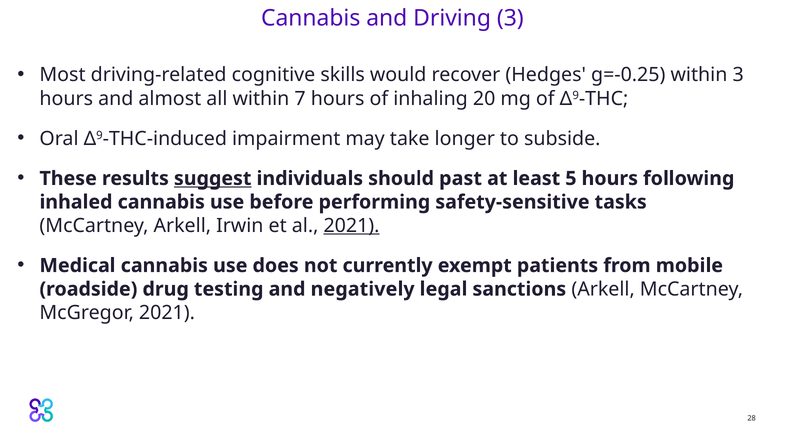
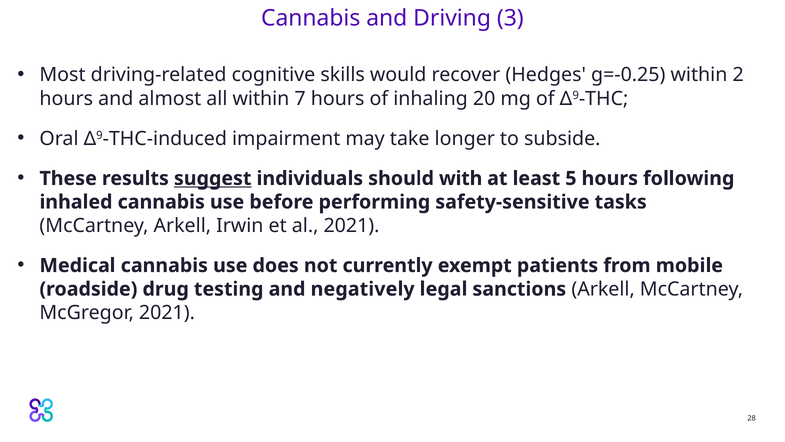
within 3: 3 -> 2
past: past -> with
2021 at (352, 225) underline: present -> none
